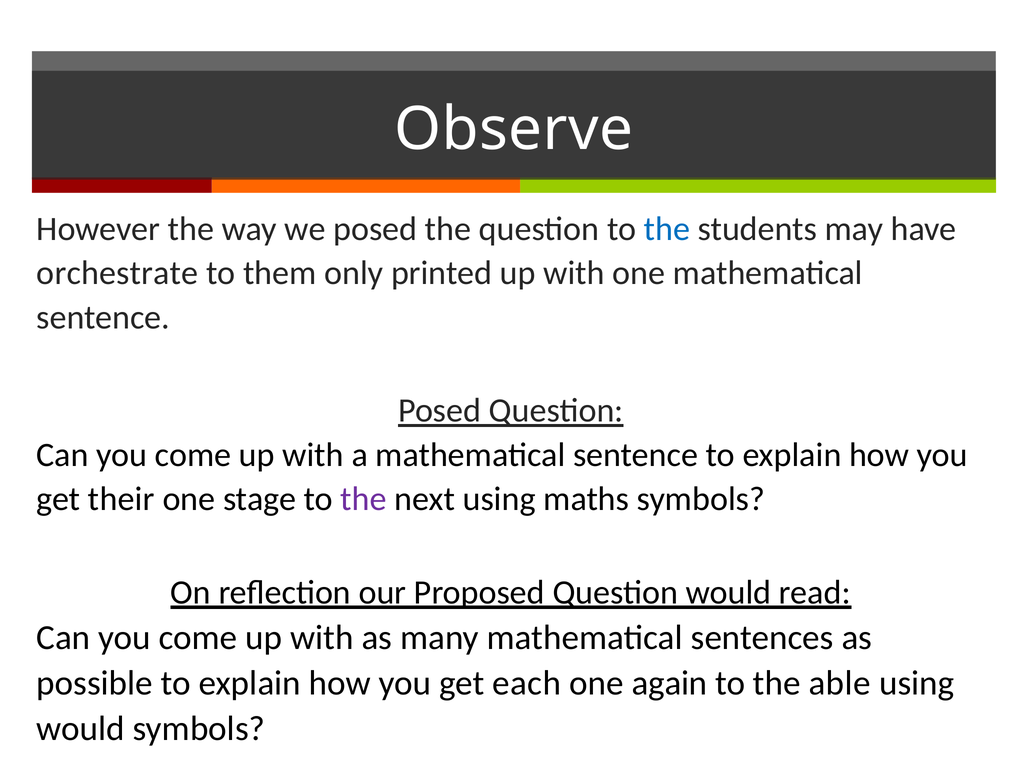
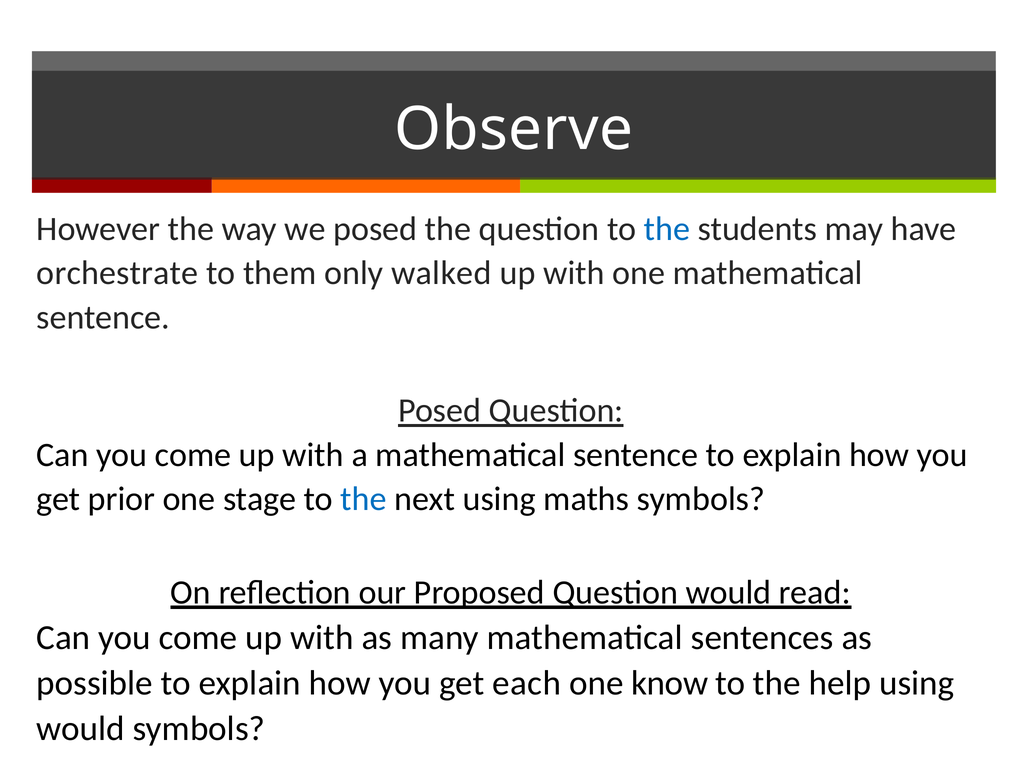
printed: printed -> walked
their: their -> prior
the at (364, 499) colour: purple -> blue
again: again -> know
able: able -> help
